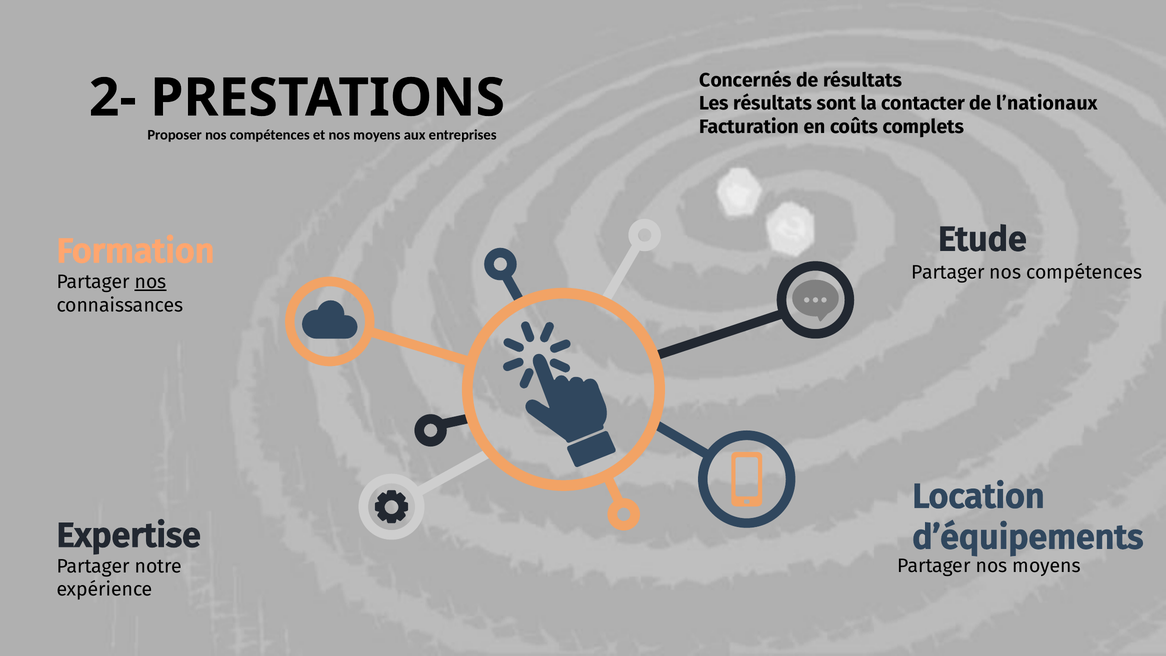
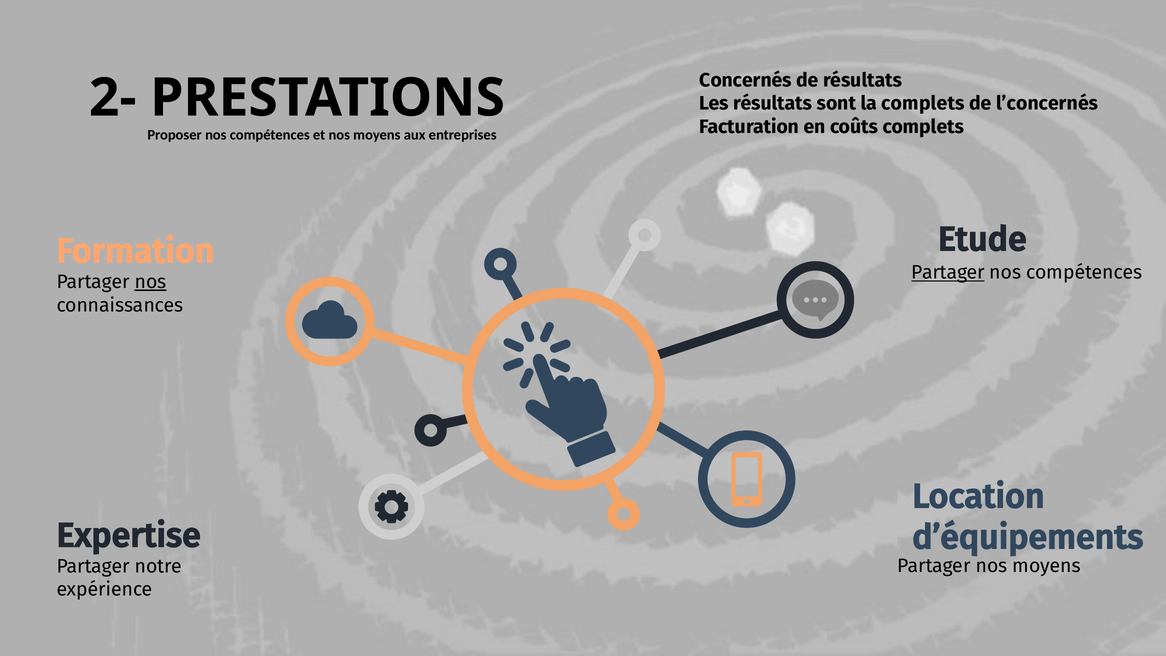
la contacter: contacter -> complets
l’nationaux: l’nationaux -> l’concernés
Partager at (948, 272) underline: none -> present
